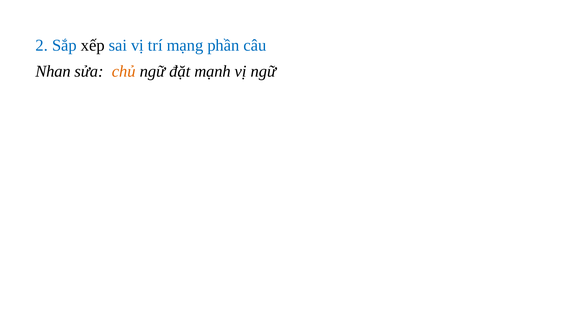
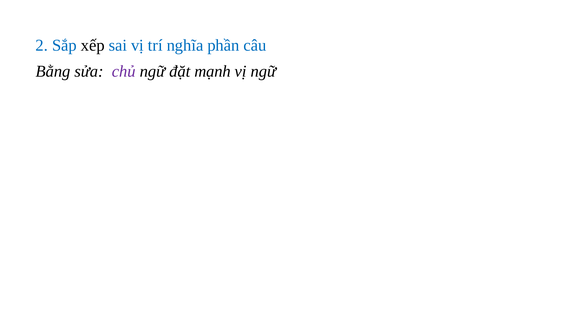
mạng: mạng -> nghĩa
Nhan: Nhan -> Bằng
chủ colour: orange -> purple
